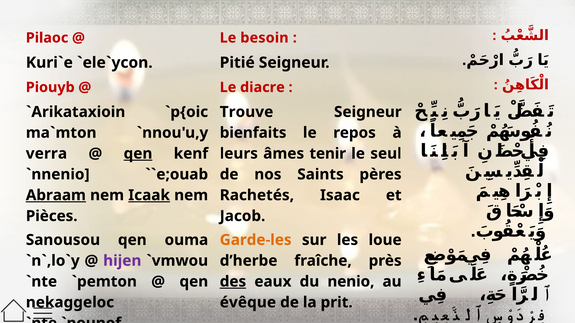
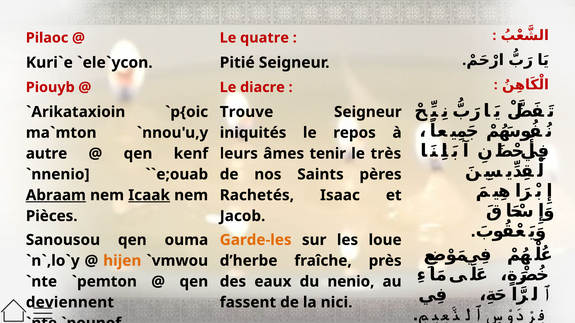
besoin: besoin -> quatre
bienfaits: bienfaits -> iniquités
verra: verra -> autre
qen at (138, 154) underline: present -> none
seul: seul -> très
hijen colour: purple -> orange
des underline: present -> none
nekaggeloc: nekaggeloc -> deviennent
évêque: évêque -> fassent
prit: prit -> nici
